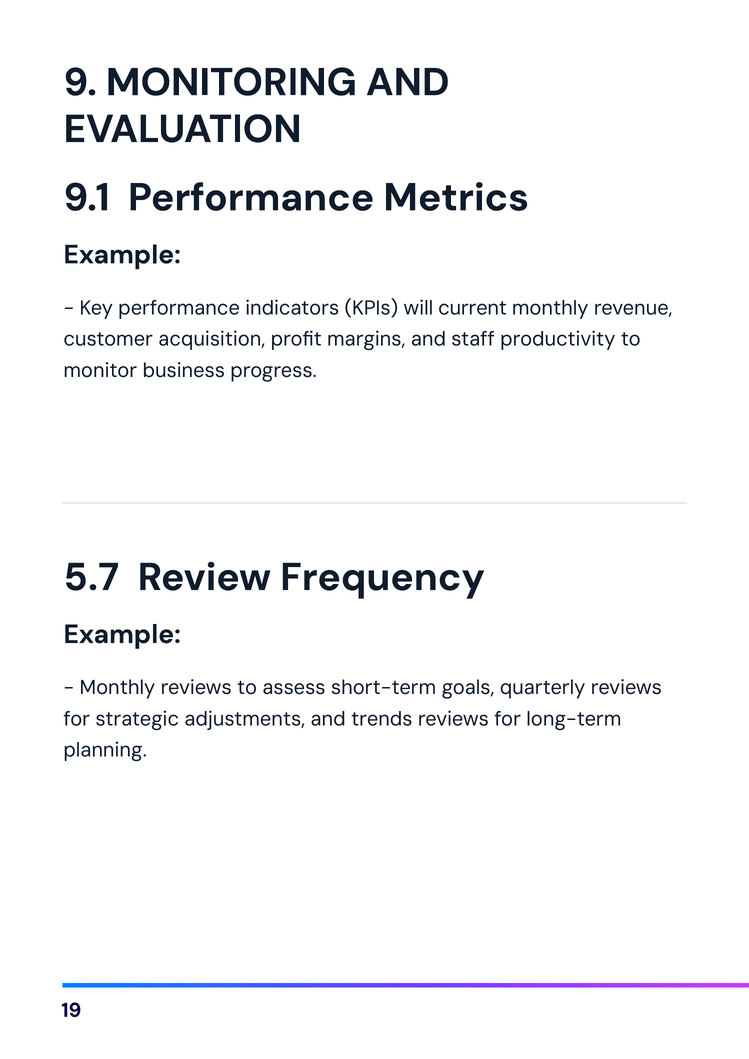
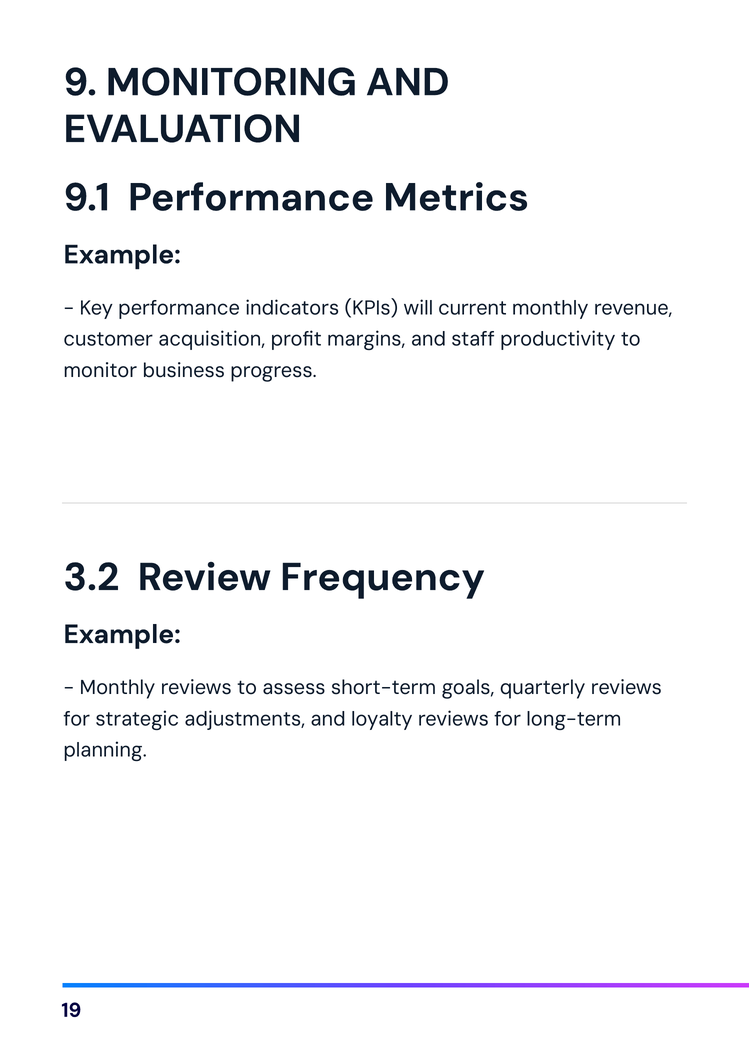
5.7: 5.7 -> 3.2
trends: trends -> loyalty
